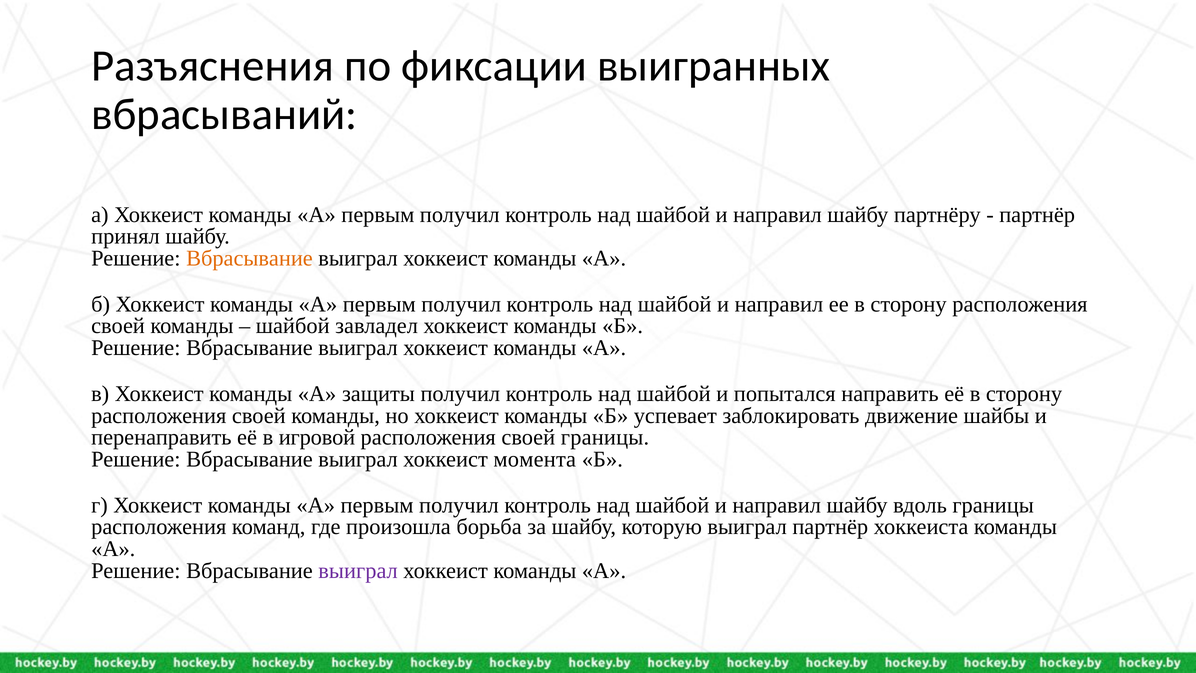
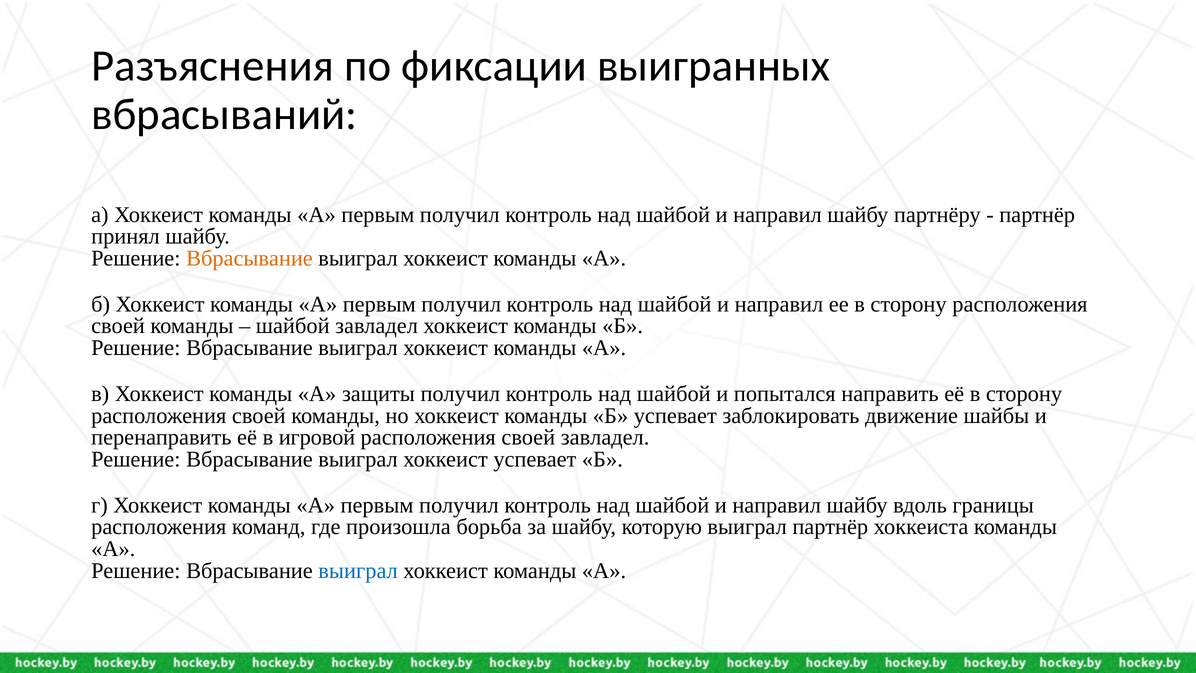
своей границы: границы -> завладел
хоккеист момента: момента -> успевает
выиграл at (358, 570) colour: purple -> blue
